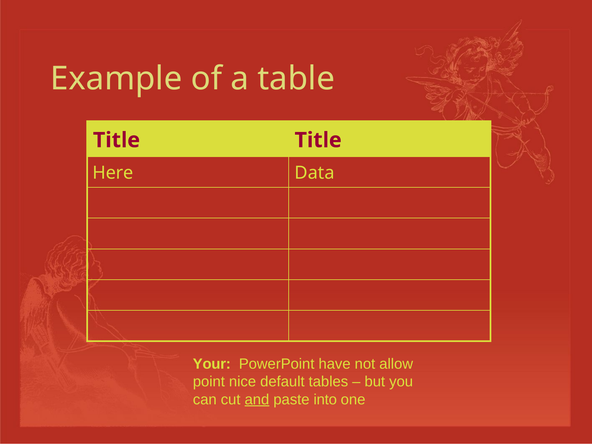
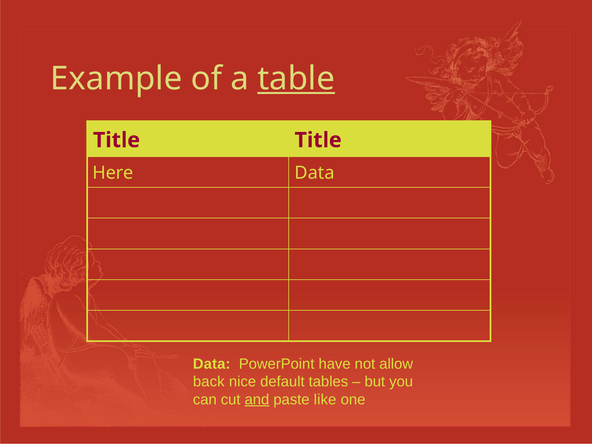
table underline: none -> present
Your at (212, 364): Your -> Data
point: point -> back
into: into -> like
